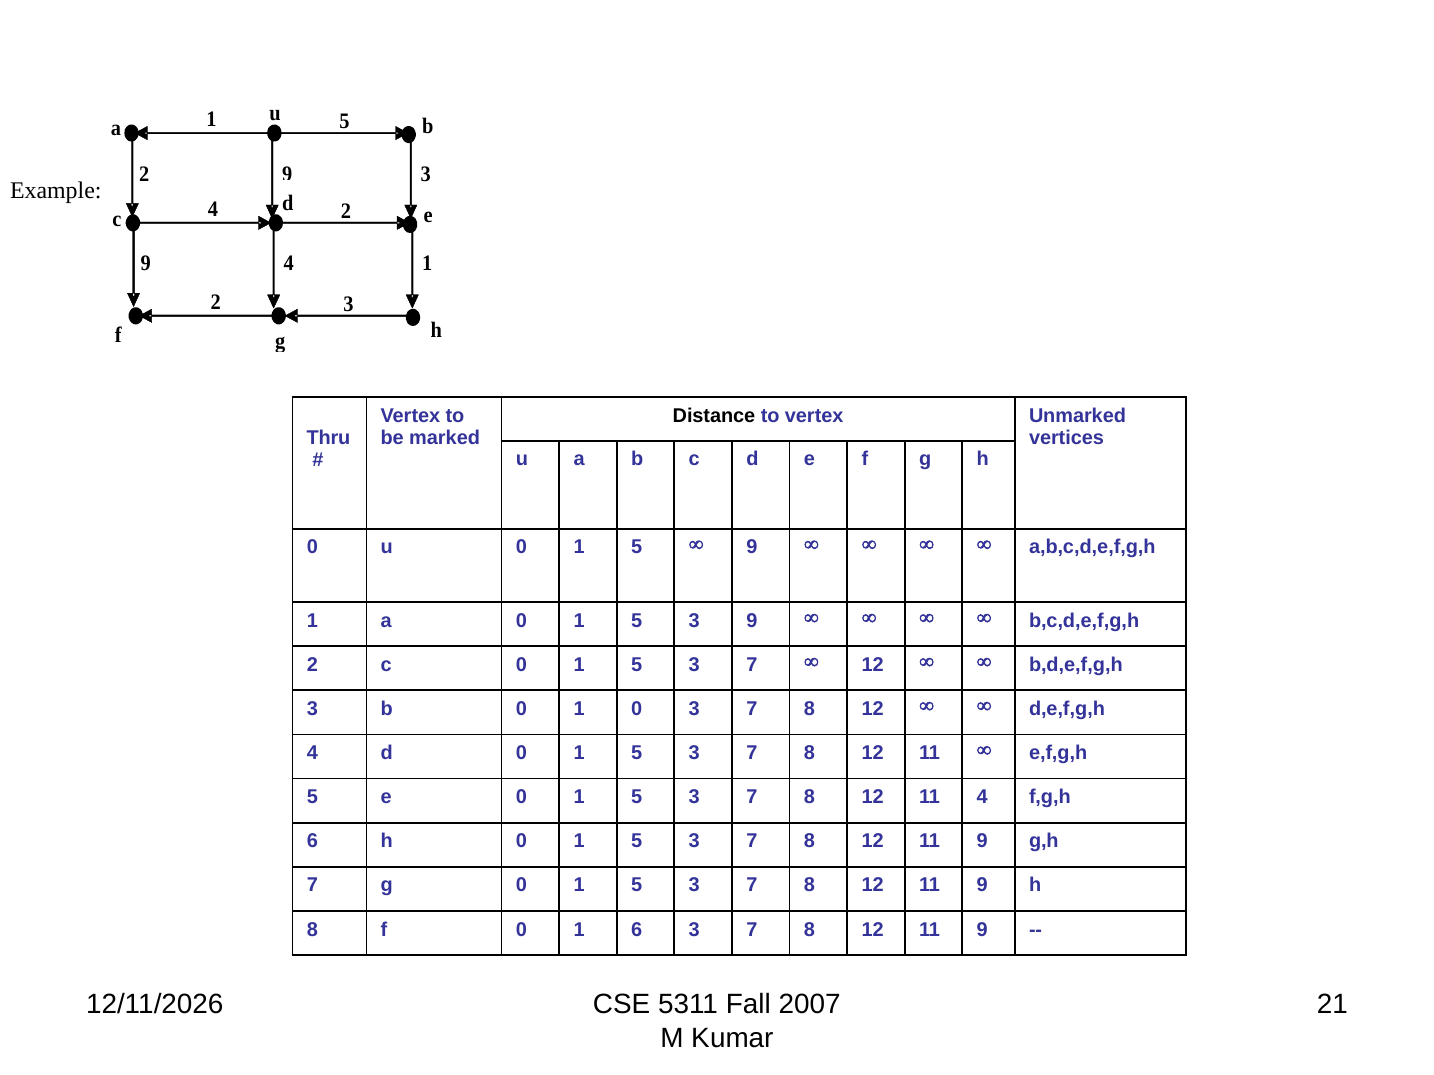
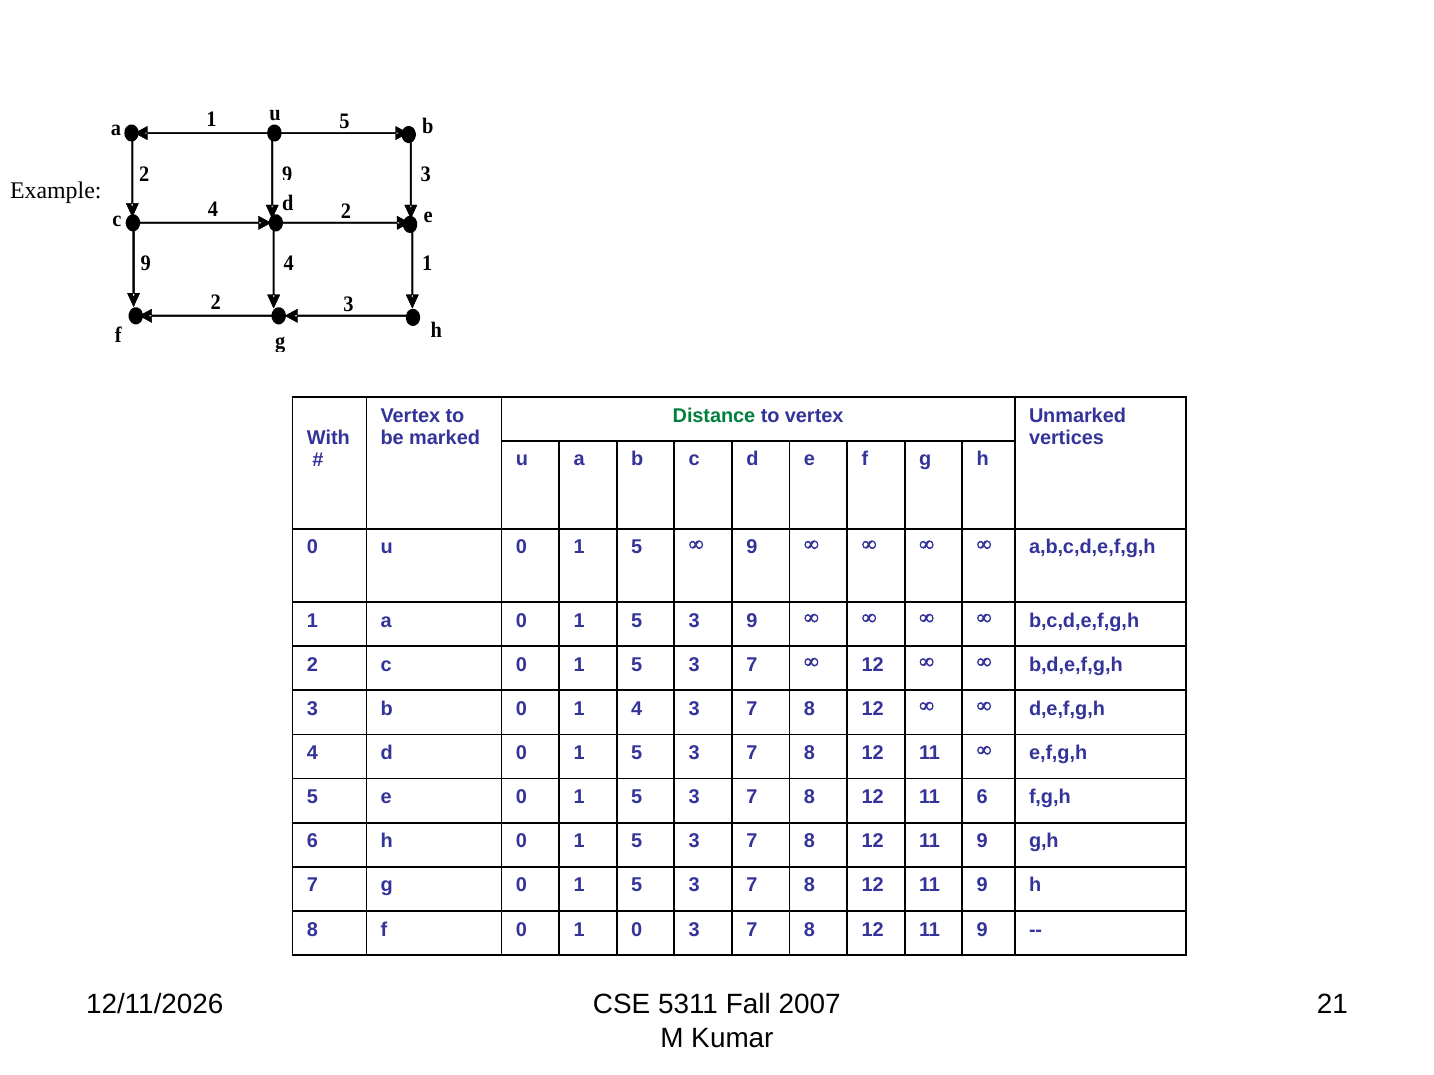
Distance colour: black -> green
Thru: Thru -> With
0 1 0: 0 -> 4
11 4: 4 -> 6
1 6: 6 -> 0
